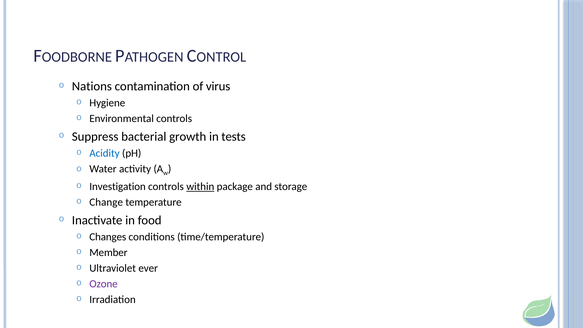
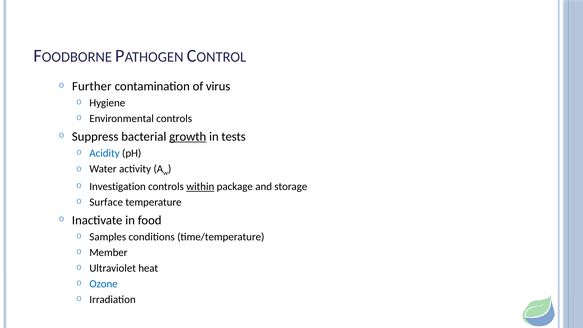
Nations: Nations -> Further
growth underline: none -> present
Change: Change -> Surface
Changes: Changes -> Samples
ever: ever -> heat
Ozone colour: purple -> blue
